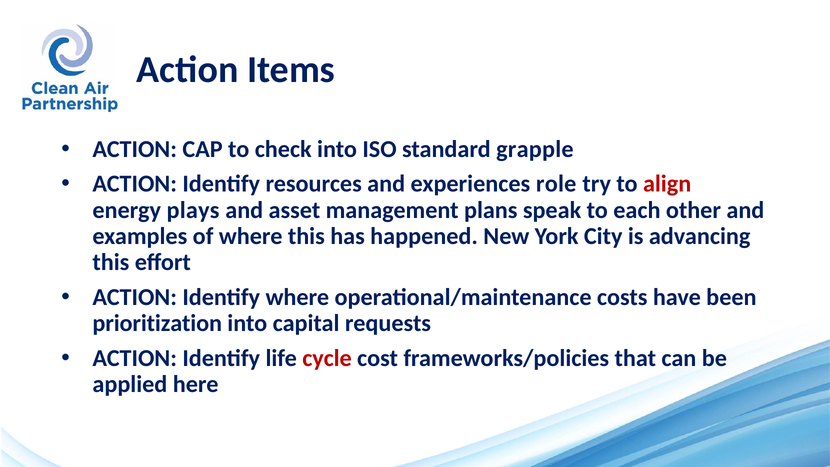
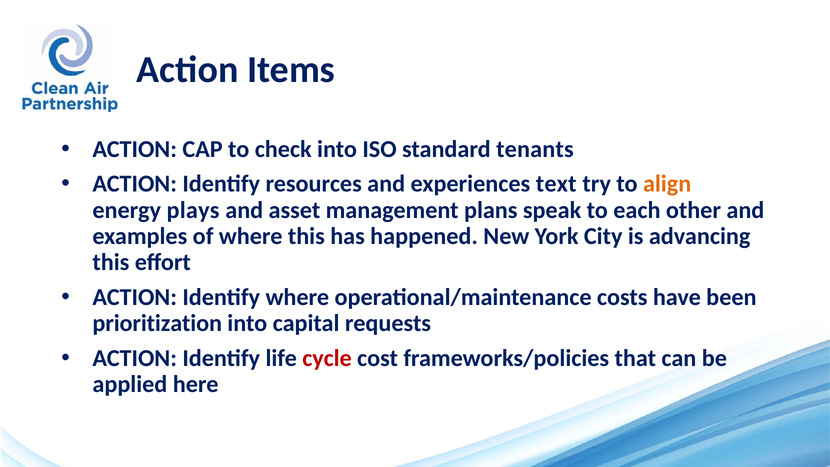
grapple: grapple -> tenants
role: role -> text
align colour: red -> orange
